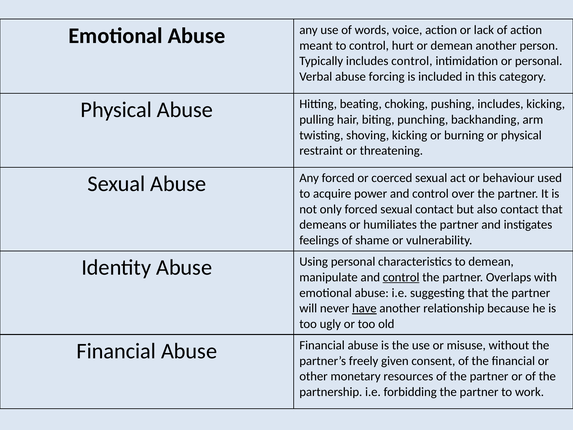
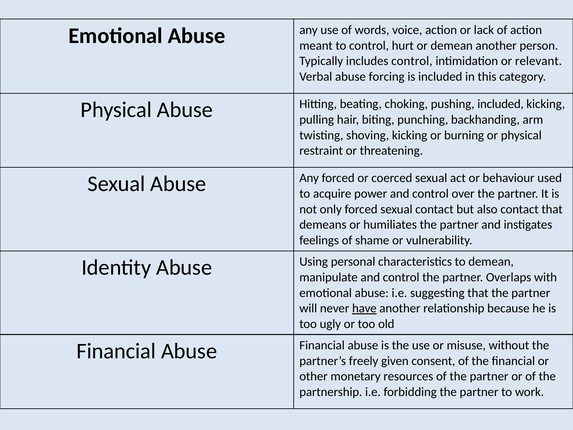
or personal: personal -> relevant
pushing includes: includes -> included
control at (401, 277) underline: present -> none
